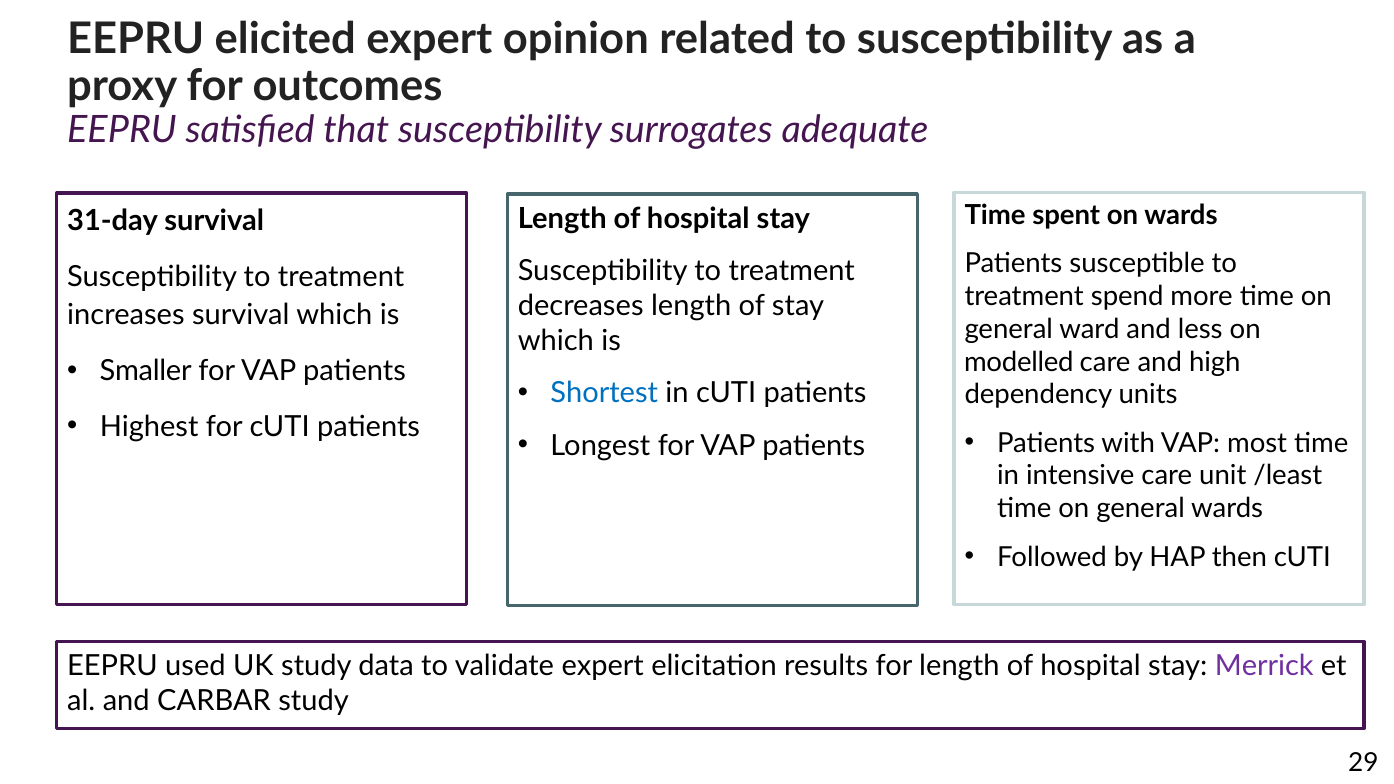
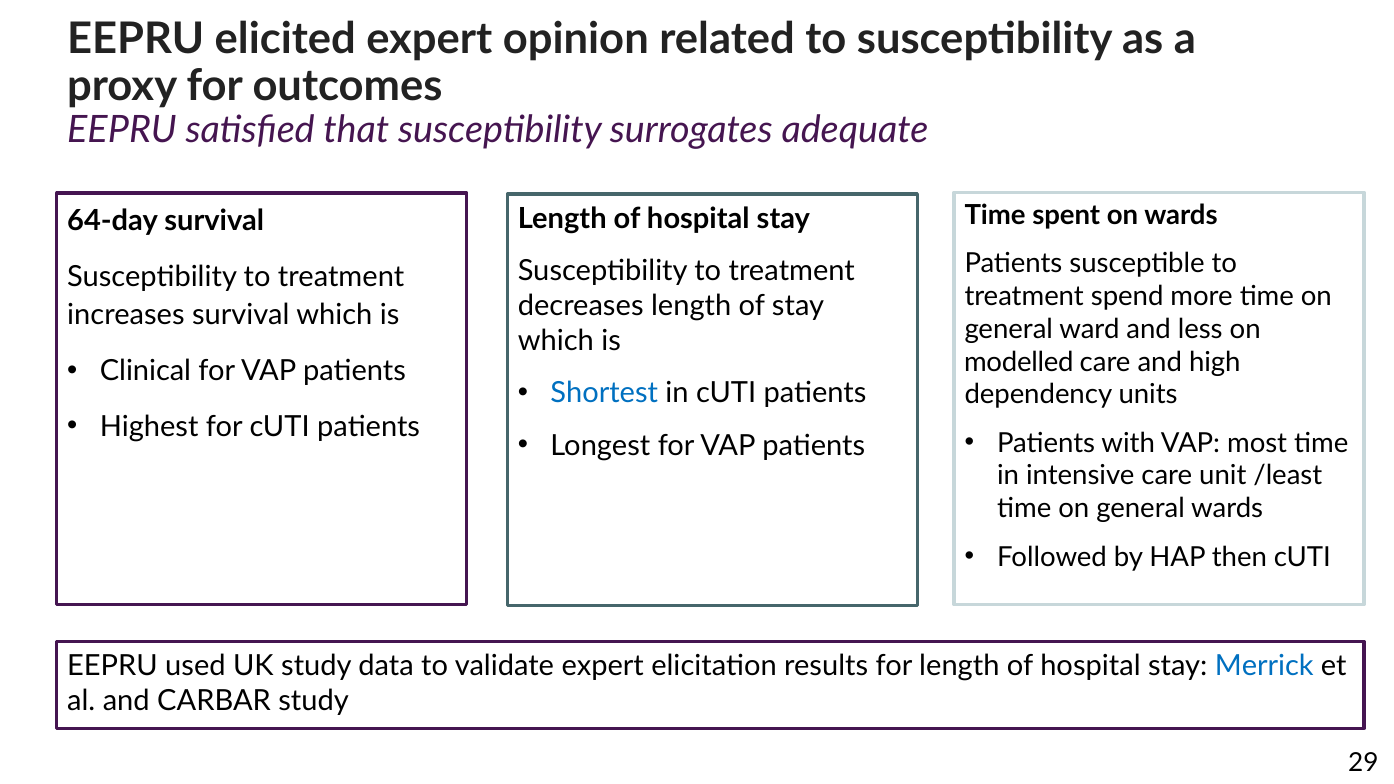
31-day: 31-day -> 64-day
Smaller: Smaller -> Clinical
Merrick colour: purple -> blue
